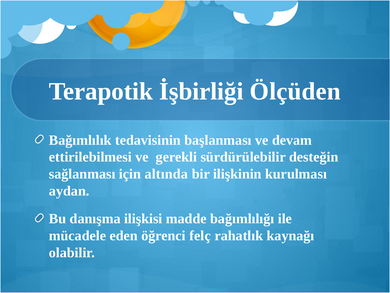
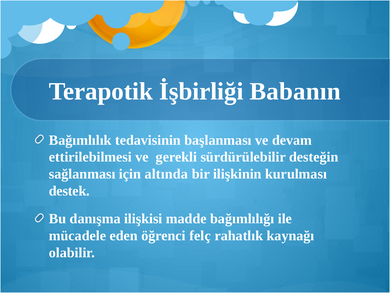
Ölçüden: Ölçüden -> Babanın
aydan: aydan -> destek
